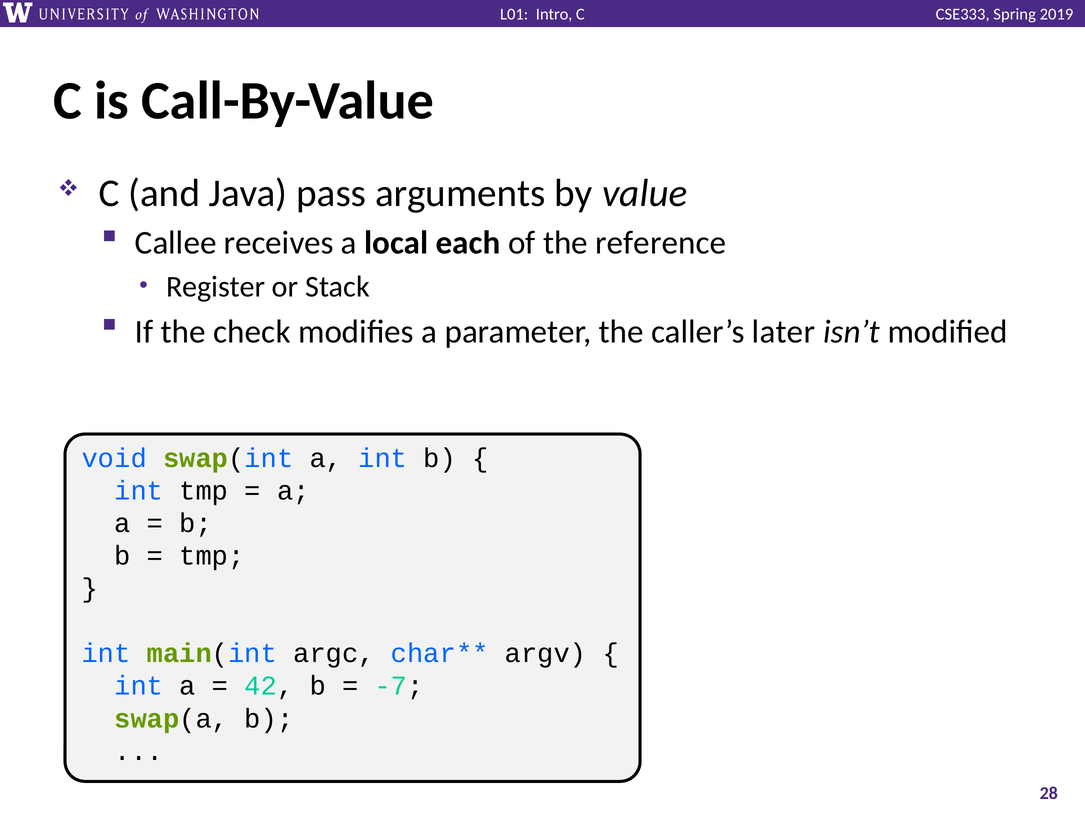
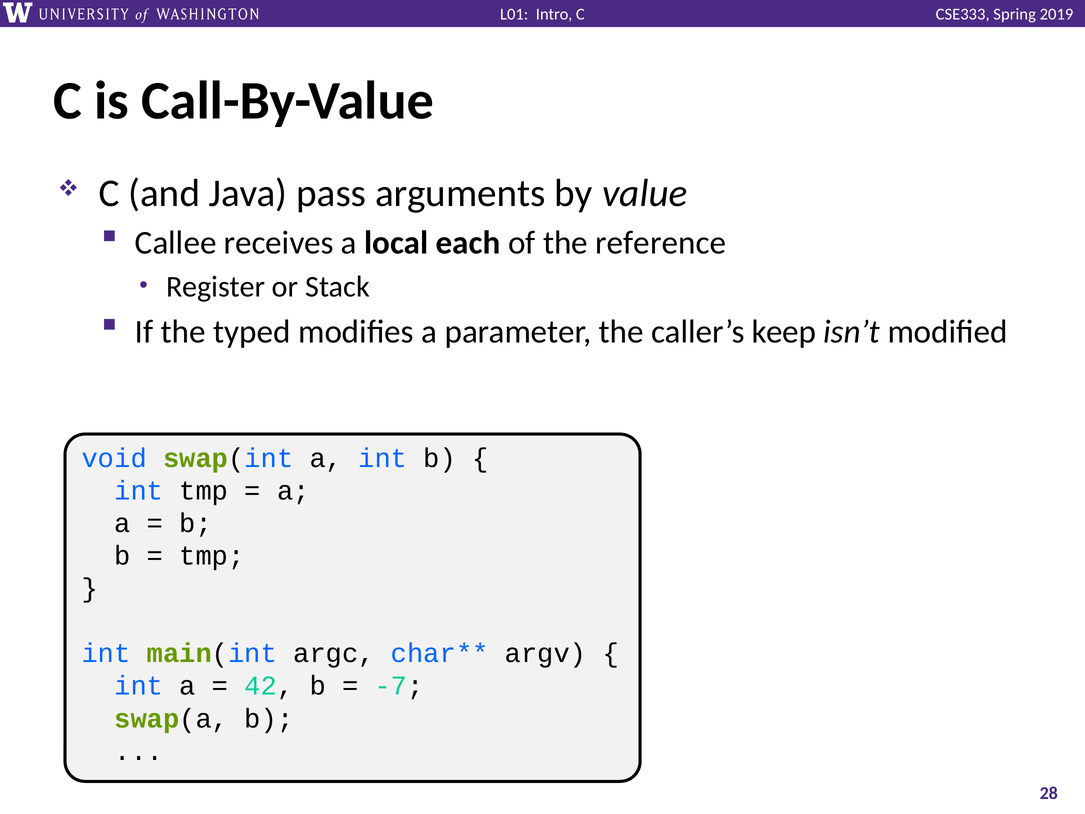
check: check -> typed
later: later -> keep
